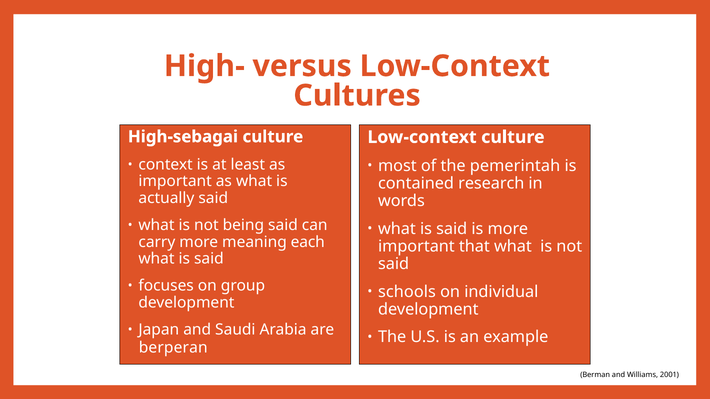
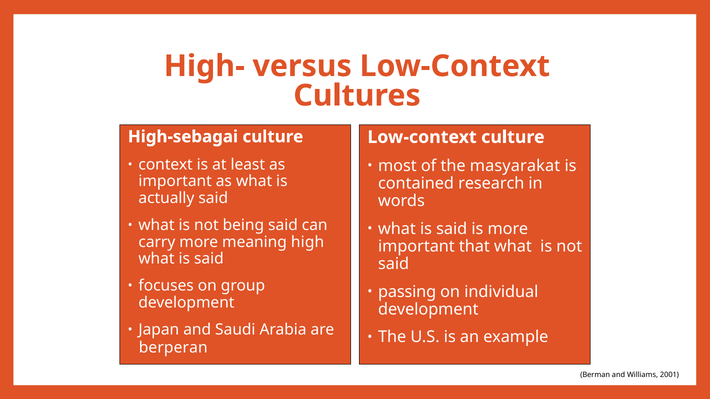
pemerintah: pemerintah -> masyarakat
each: each -> high
schools: schools -> passing
